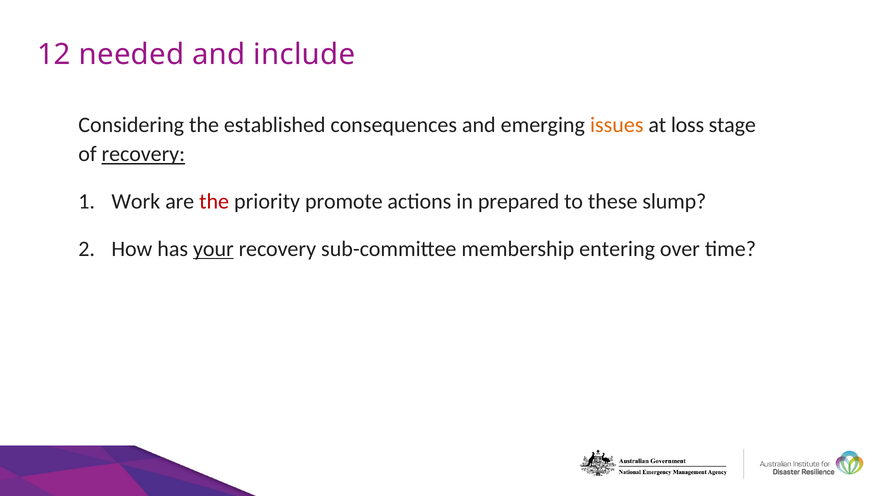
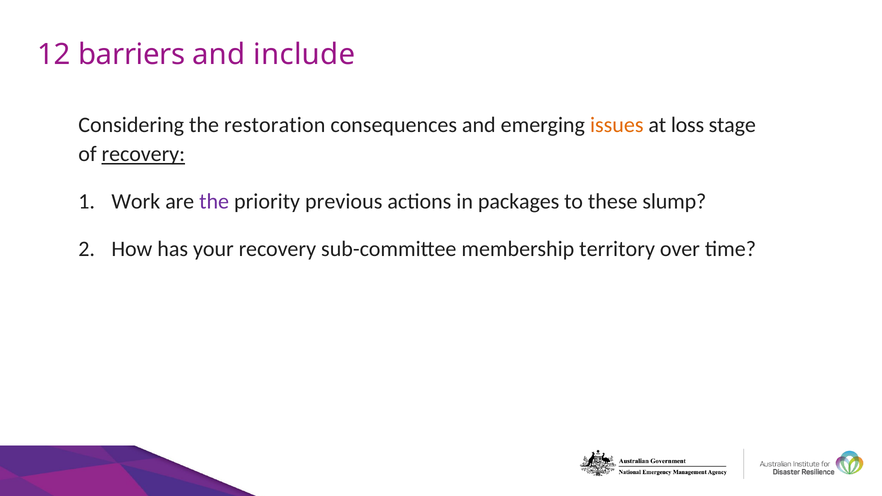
needed: needed -> barriers
established: established -> restoration
the at (214, 202) colour: red -> purple
promote: promote -> previous
prepared: prepared -> packages
your underline: present -> none
entering: entering -> territory
